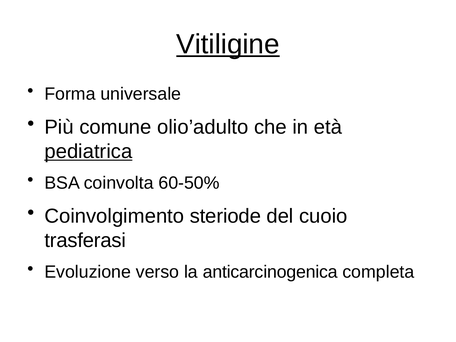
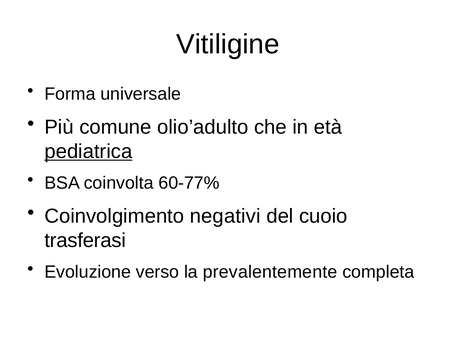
Vitiligine underline: present -> none
60-50%: 60-50% -> 60-77%
steriode: steriode -> negativi
anticarcinogenica: anticarcinogenica -> prevalentemente
